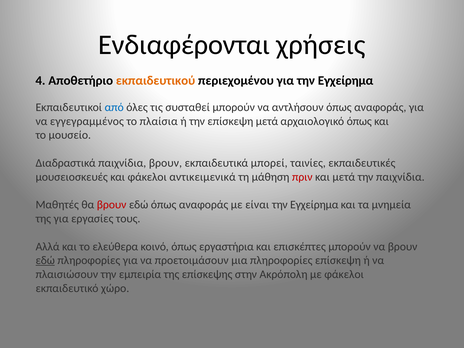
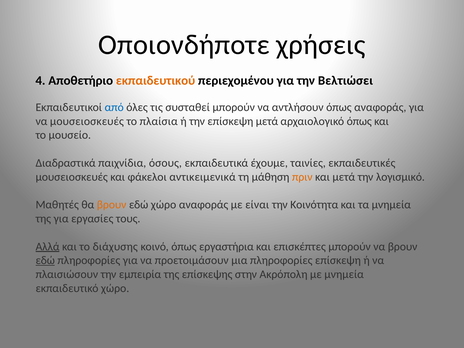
Ενδιαφέρονται: Ενδιαφέρονται -> Οποιονδήποτε
για την Εγχείρημα: Εγχείρημα -> Βελτιώσει
να εγγεγραμμένος: εγγεγραμμένος -> μουσειοσκευές
παιχνίδια βρουν: βρουν -> όσους
μπορεί: μπορεί -> έχουμε
πριν colour: red -> orange
την παιχνίδια: παιχνίδια -> λογισμικό
βρουν at (112, 205) colour: red -> orange
εδώ όπως: όπως -> χώρο
Εγχείρημα at (314, 205): Εγχείρημα -> Κοινότητα
Αλλά underline: none -> present
ελεύθερα: ελεύθερα -> διάχυσης
με φάκελοι: φάκελοι -> μνημεία
